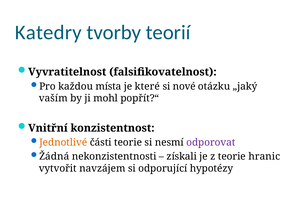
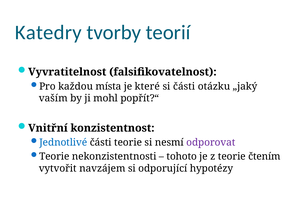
si nové: nové -> části
Jednotlivé colour: orange -> blue
Žádná at (54, 157): Žádná -> Teorie
získali: získali -> tohoto
hranic: hranic -> čtením
